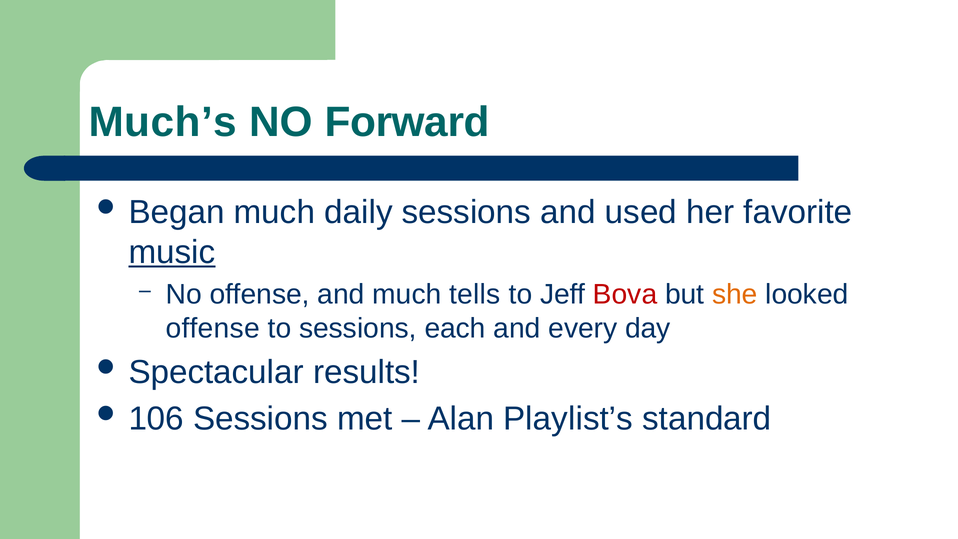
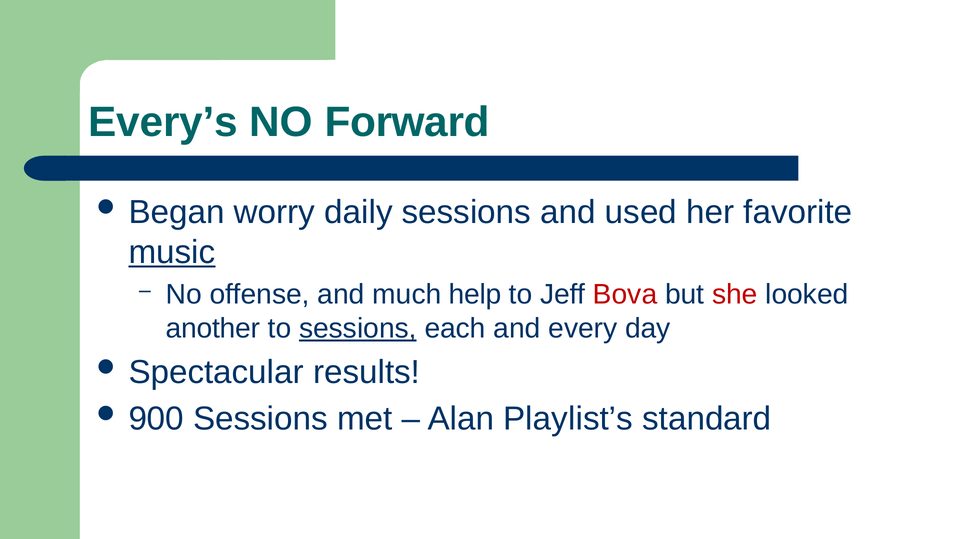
Much’s: Much’s -> Every’s
Began much: much -> worry
tells: tells -> help
she colour: orange -> red
offense at (213, 328): offense -> another
sessions at (358, 328) underline: none -> present
106: 106 -> 900
